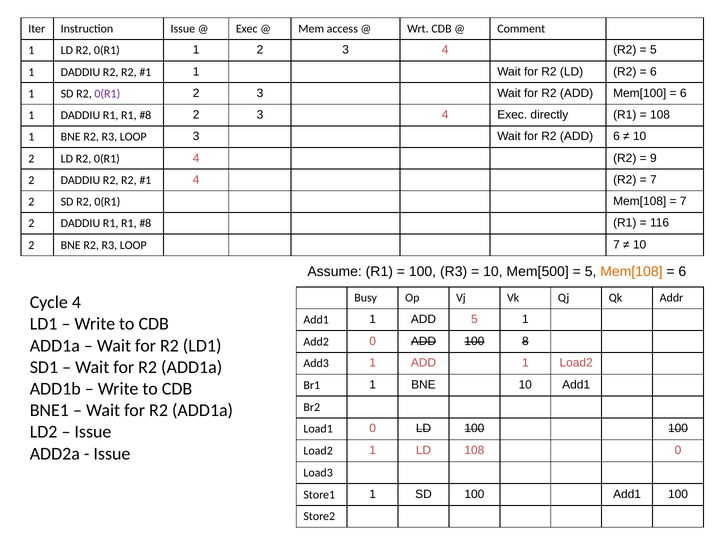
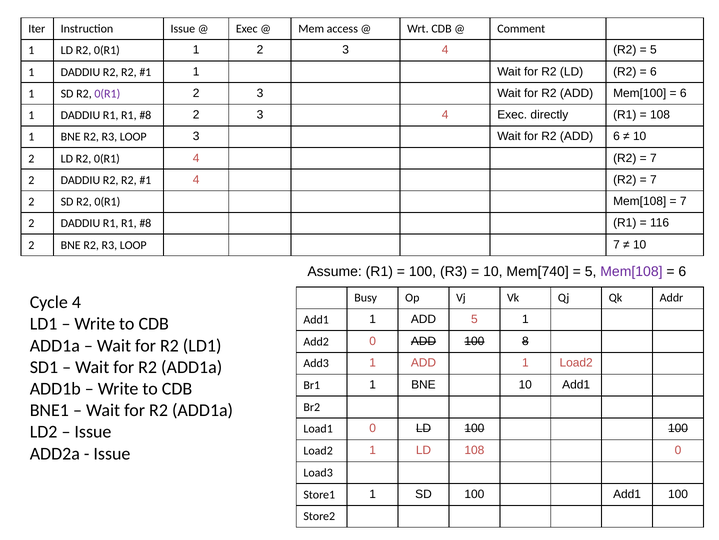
9 at (653, 158): 9 -> 7
Mem[500: Mem[500 -> Mem[740
Mem[108 at (631, 271) colour: orange -> purple
